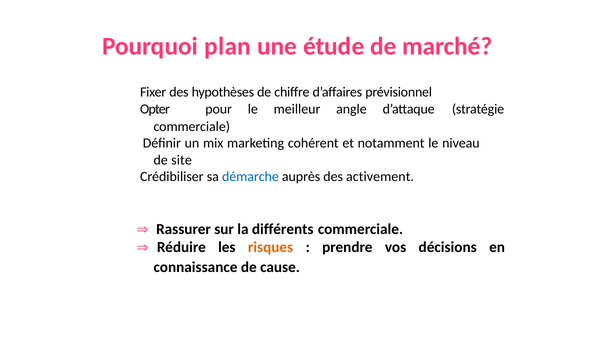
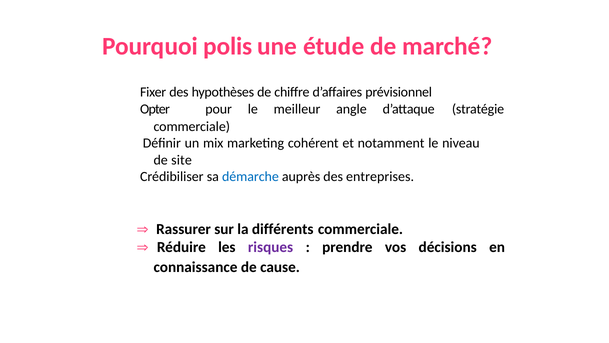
plan: plan -> polis
activement: activement -> entreprises
risques colour: orange -> purple
